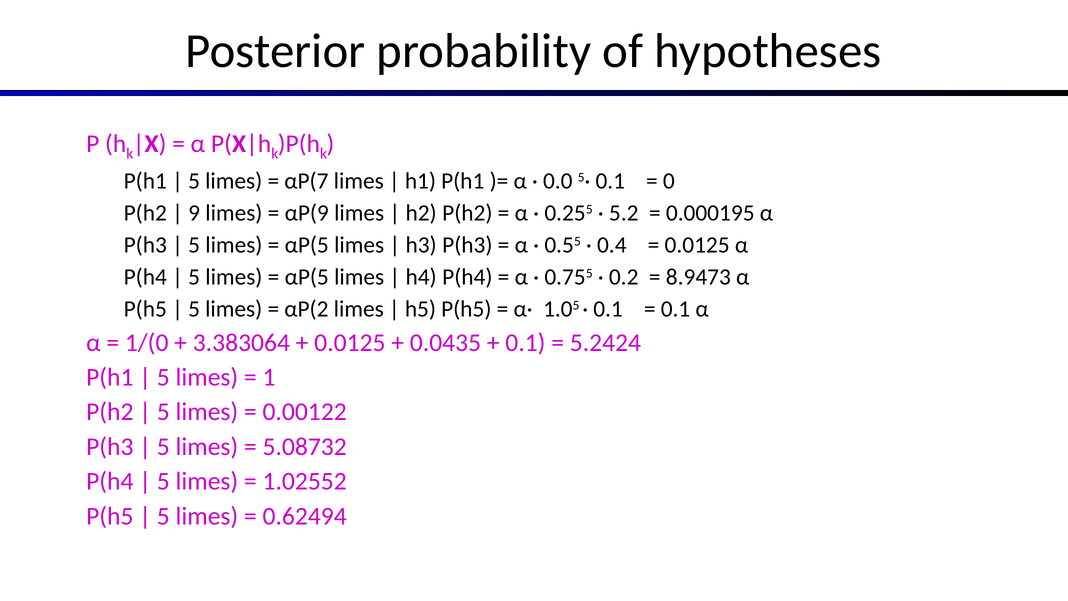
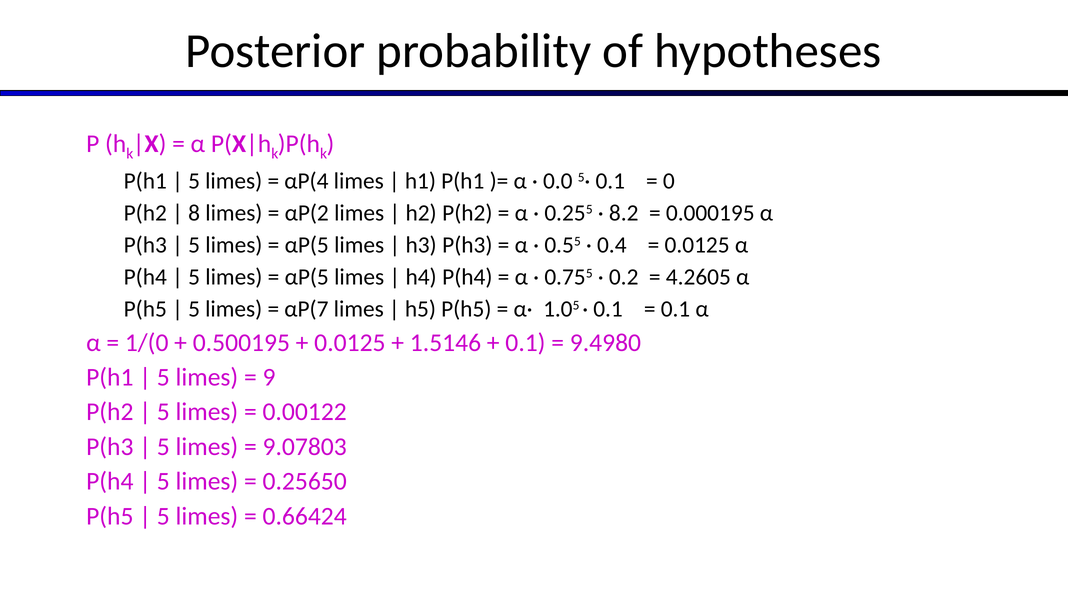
αP(7: αP(7 -> αP(4
9: 9 -> 8
αP(9: αP(9 -> αP(2
5.2: 5.2 -> 8.2
8.9473: 8.9473 -> 4.2605
αP(2: αP(2 -> αP(7
3.383064: 3.383064 -> 0.500195
0.0435: 0.0435 -> 1.5146
5.2424: 5.2424 -> 9.4980
1: 1 -> 9
5.08732: 5.08732 -> 9.07803
1.02552: 1.02552 -> 0.25650
0.62494: 0.62494 -> 0.66424
